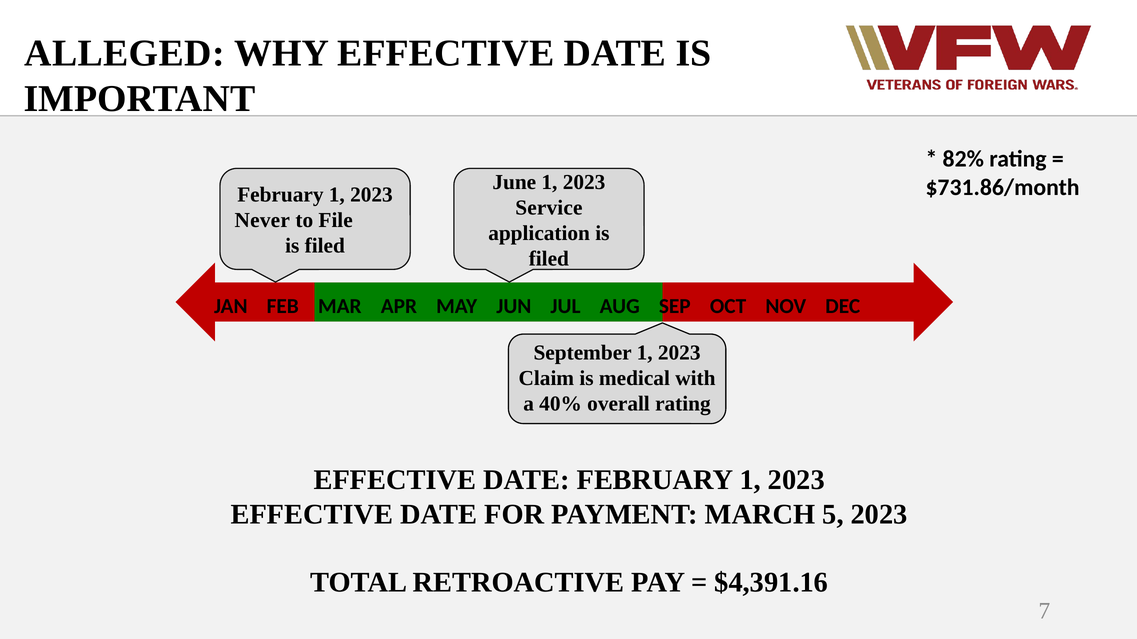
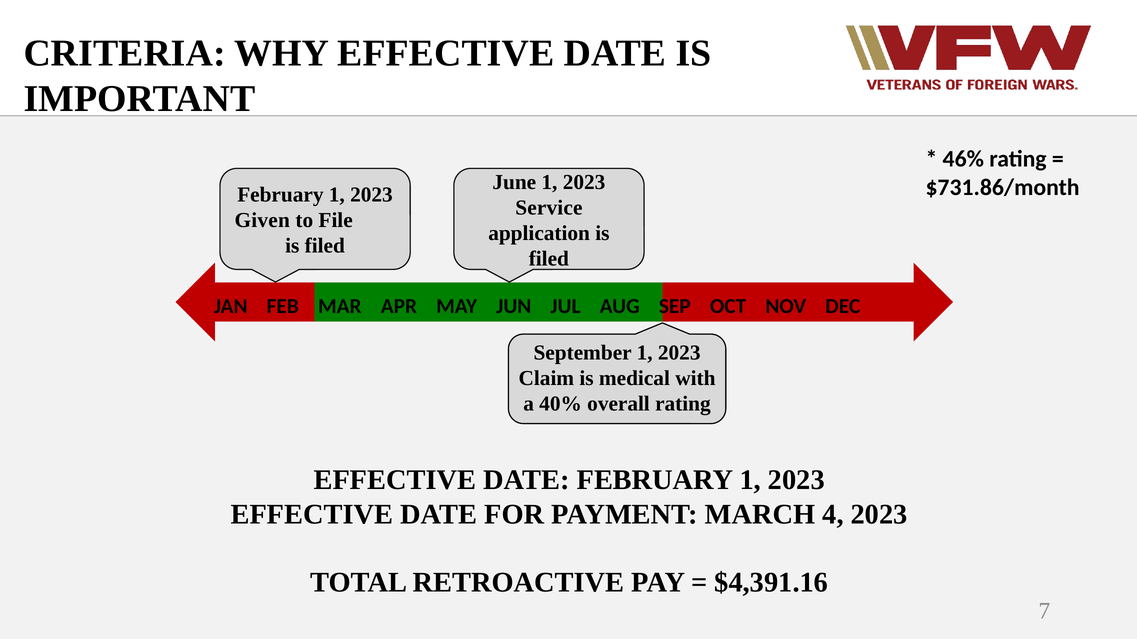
ALLEGED: ALLEGED -> CRITERIA
82%: 82% -> 46%
Never: Never -> Given
5: 5 -> 4
